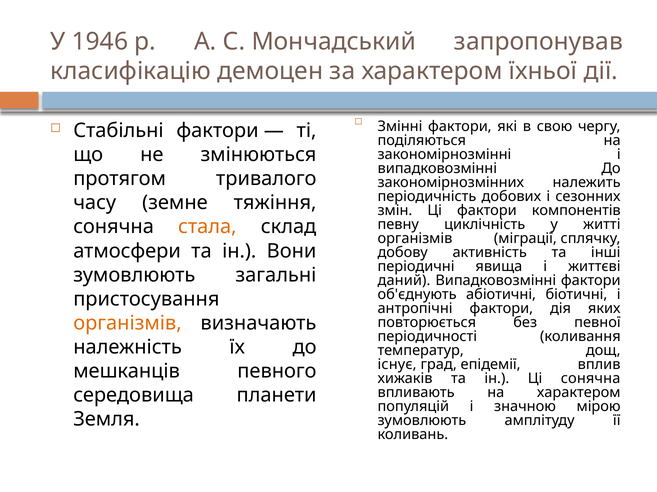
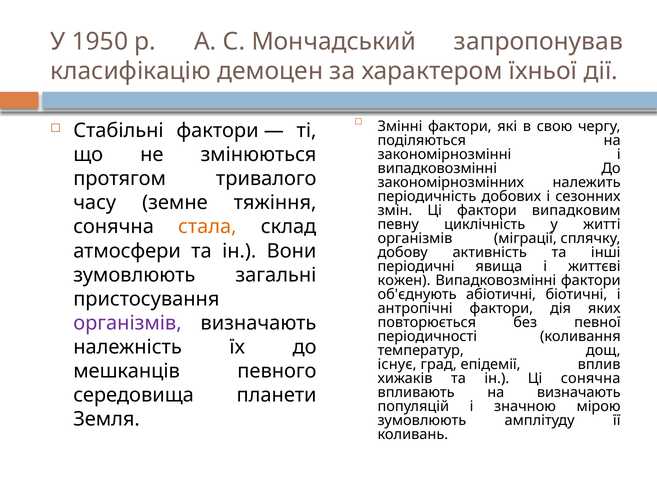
1946: 1946 -> 1950
компонентів: компонентів -> випадковим
даний: даний -> кожен
організмів at (127, 324) colour: orange -> purple
на характером: характером -> визначають
